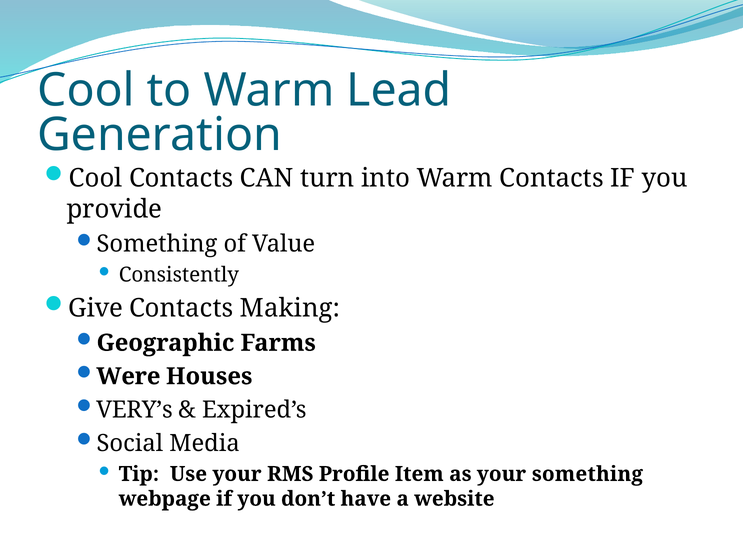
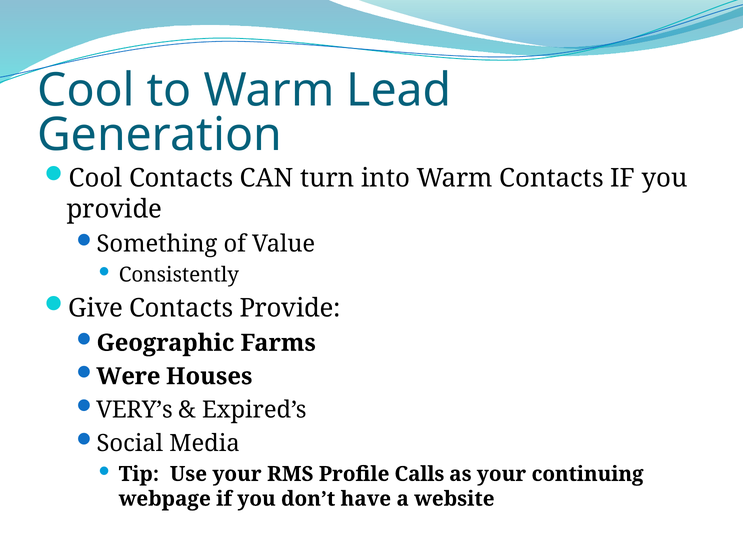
Contacts Making: Making -> Provide
Item: Item -> Calls
your something: something -> continuing
